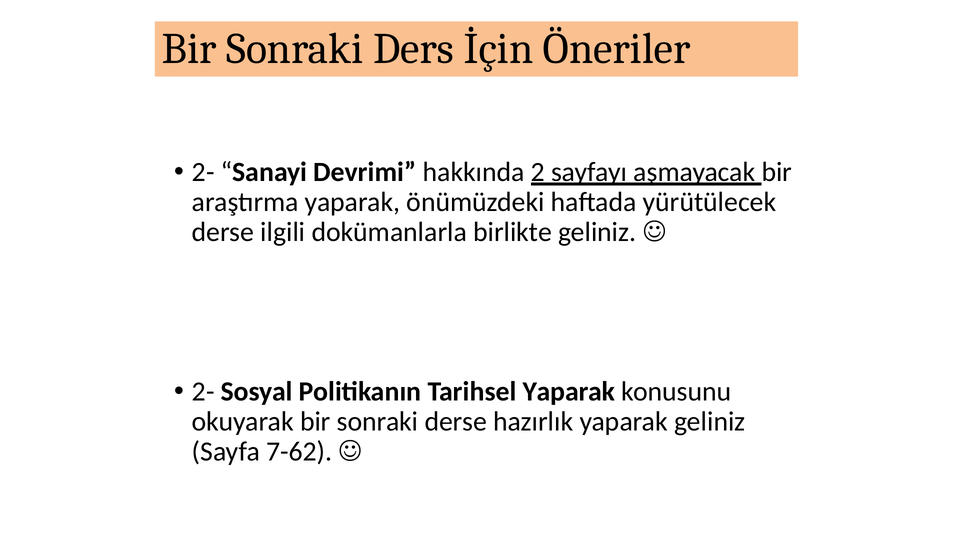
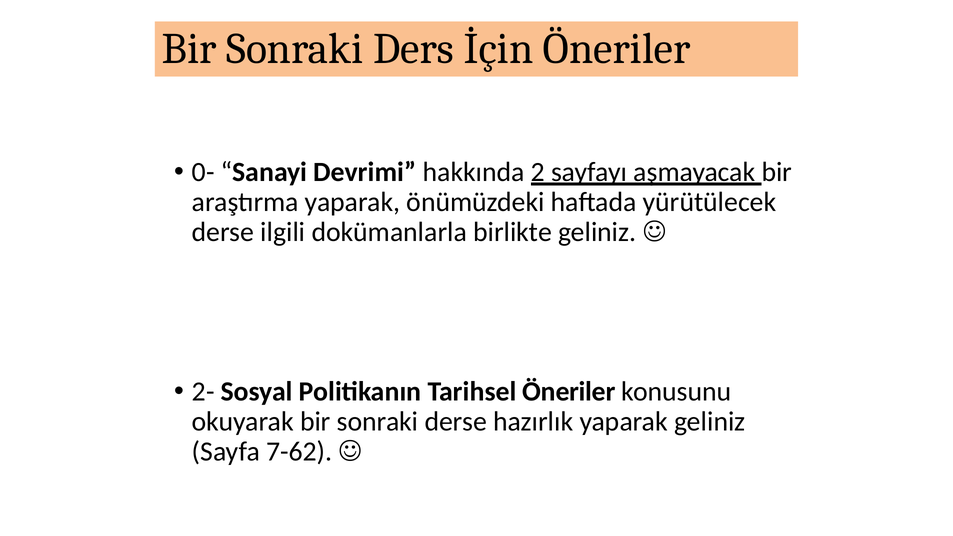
2- at (203, 172): 2- -> 0-
Tarihsel Yaparak: Yaparak -> Öneriler
